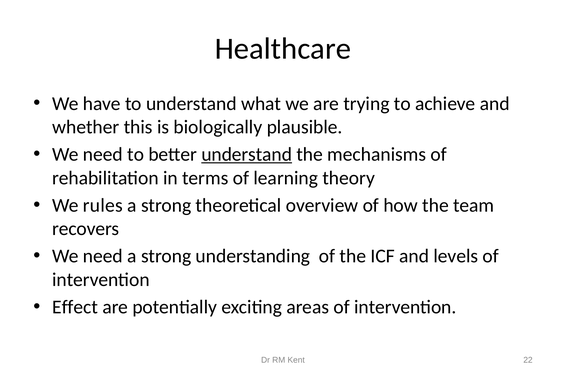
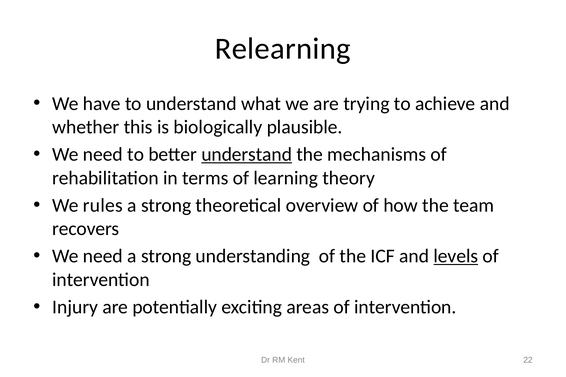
Healthcare: Healthcare -> Relearning
levels underline: none -> present
Effect: Effect -> Injury
